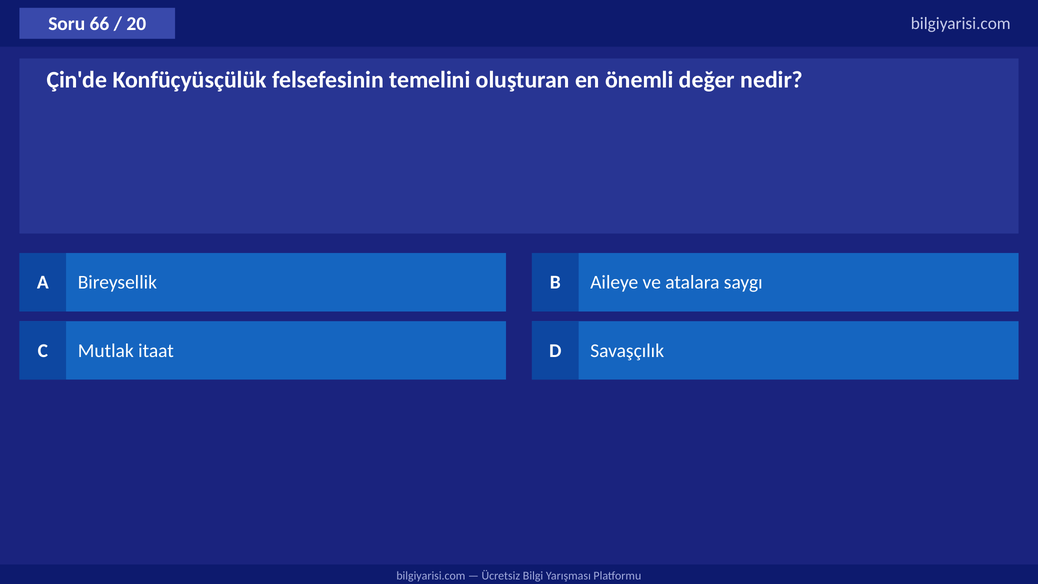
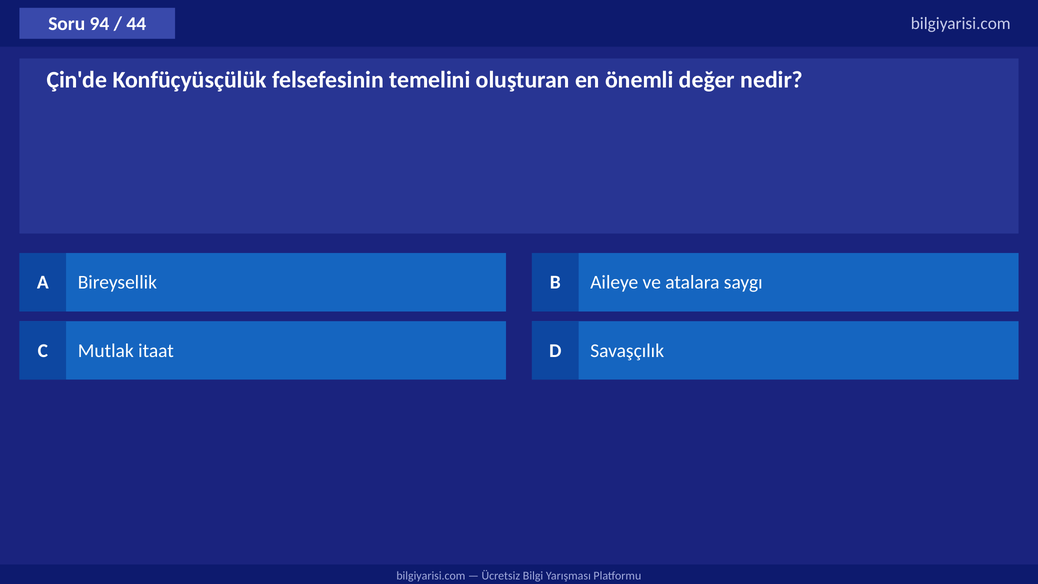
66: 66 -> 94
20: 20 -> 44
